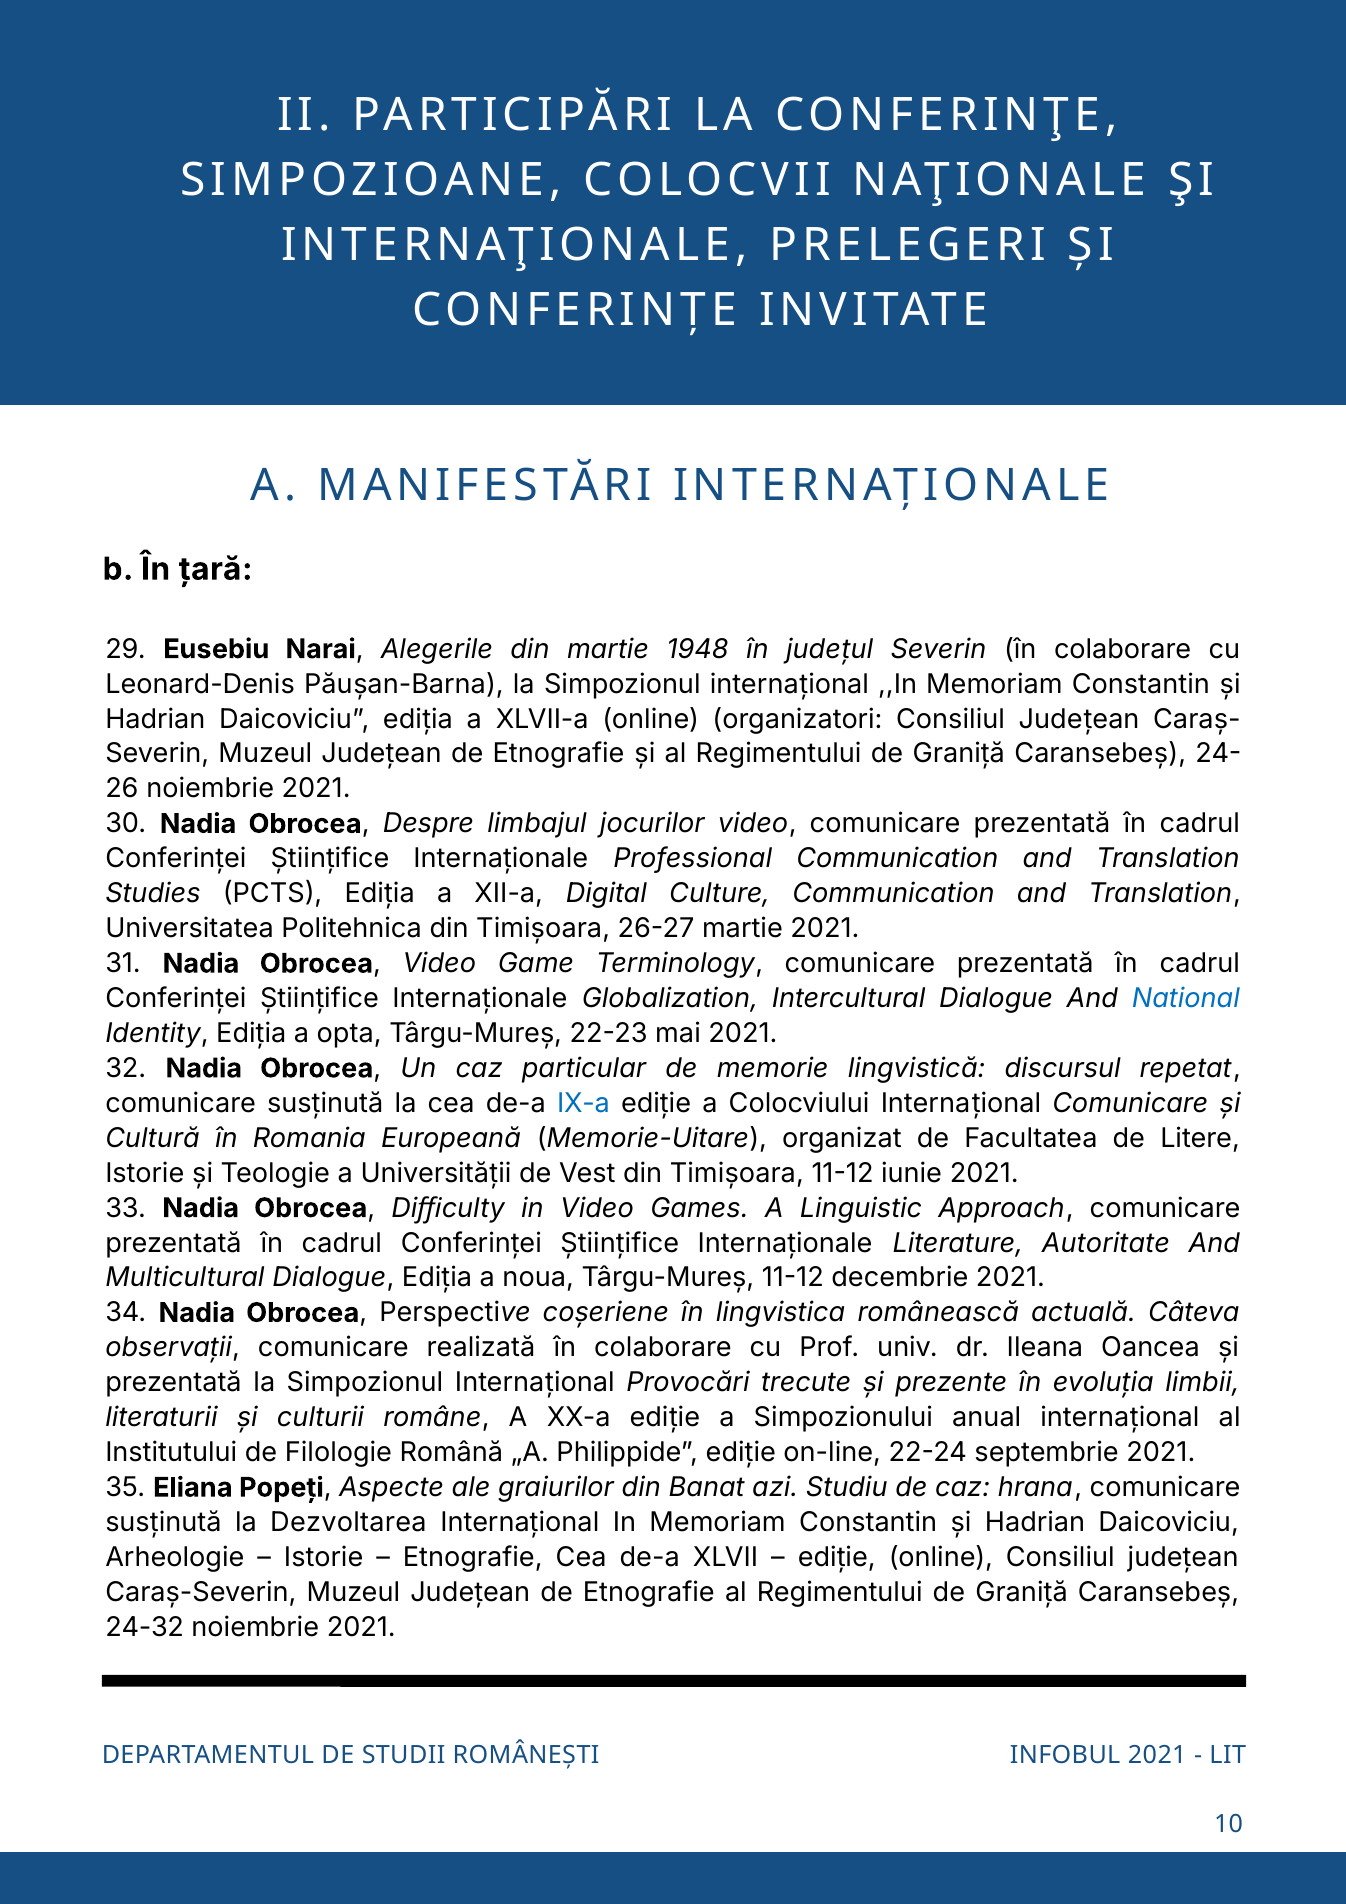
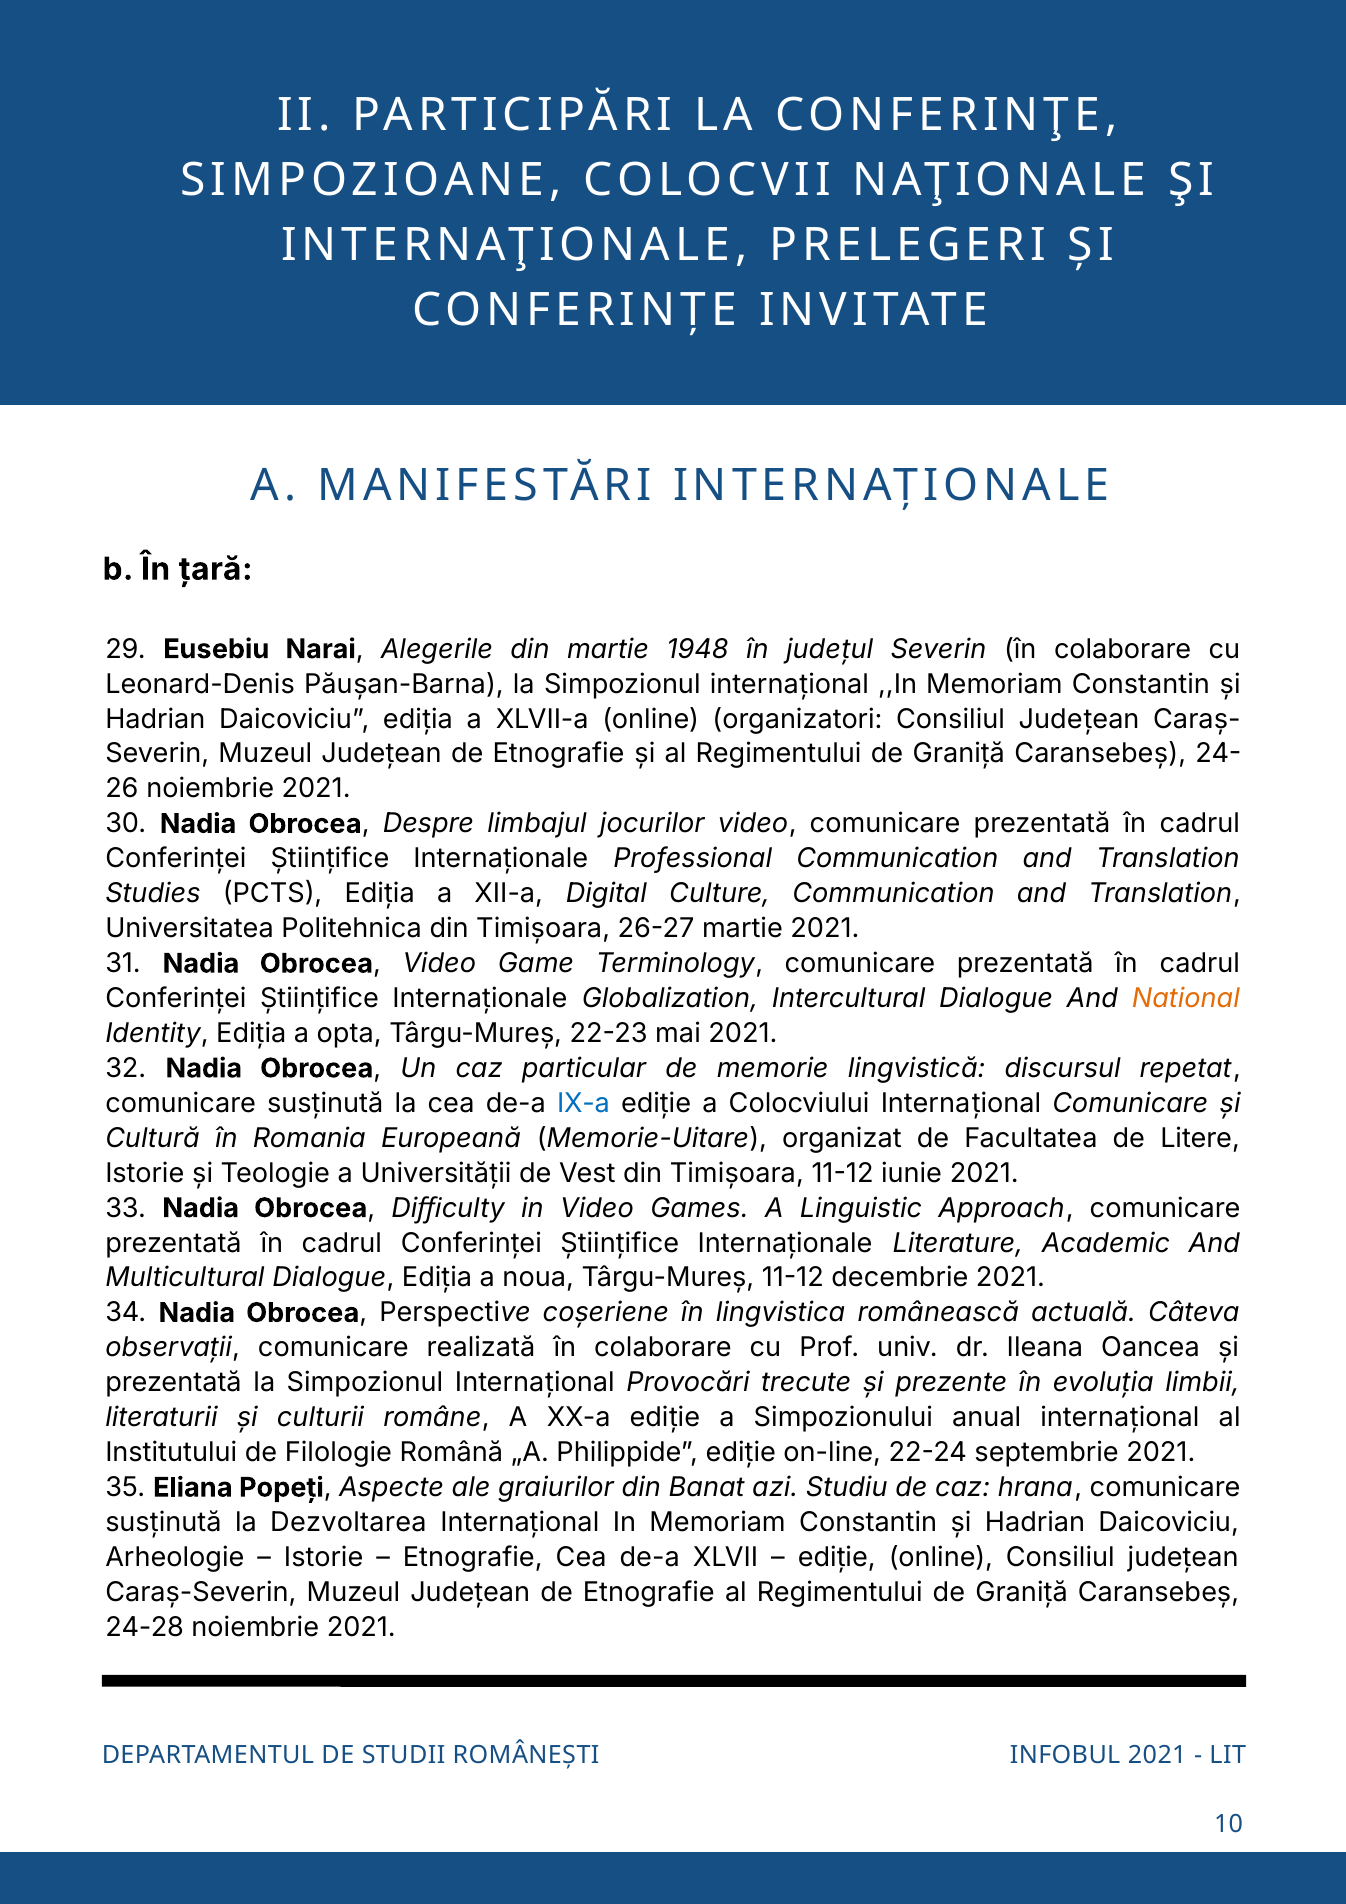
National colour: blue -> orange
Autoritate: Autoritate -> Academic
24-32: 24-32 -> 24-28
